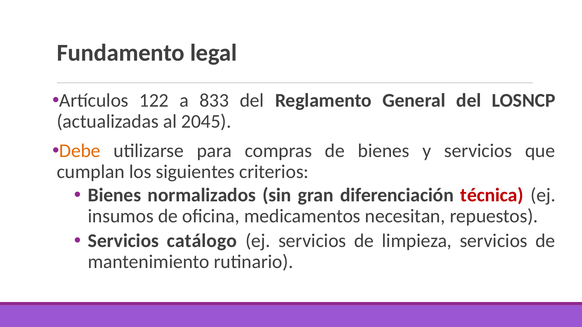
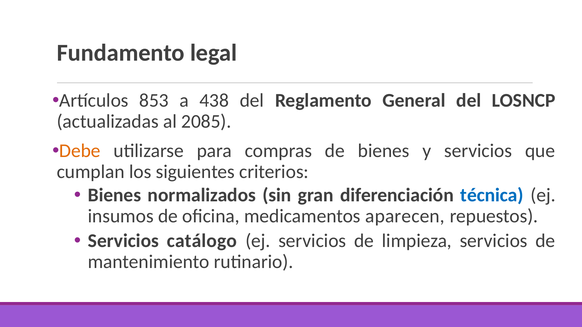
122: 122 -> 853
833: 833 -> 438
2045: 2045 -> 2085
técnica colour: red -> blue
necesitan: necesitan -> aparecen
